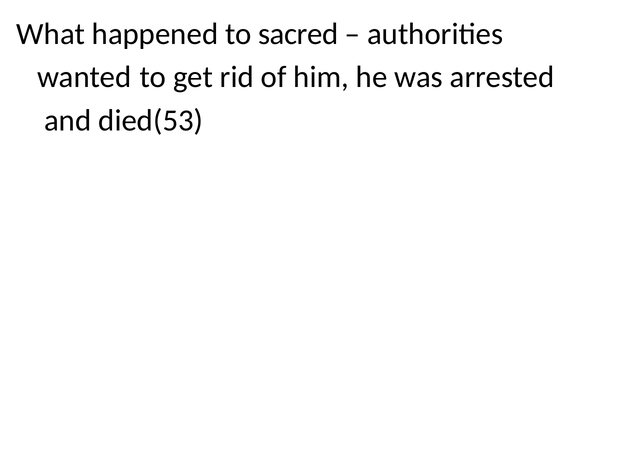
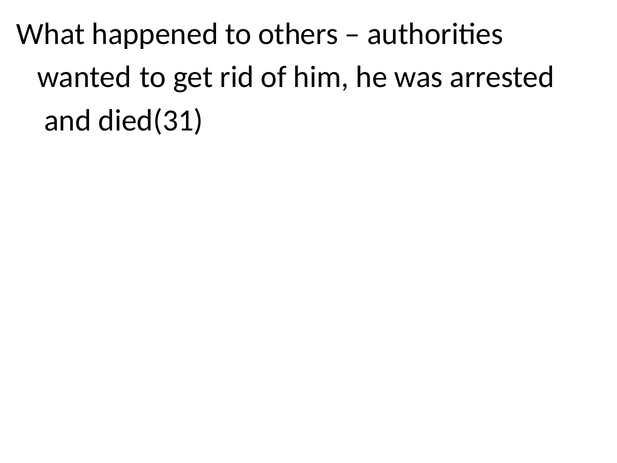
sacred: sacred -> others
died(53: died(53 -> died(31
